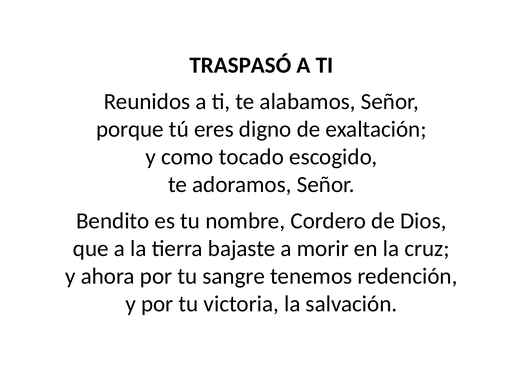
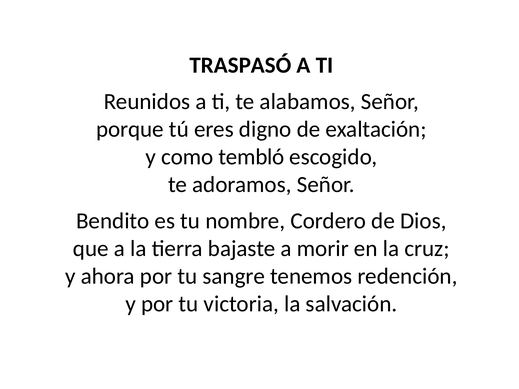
tocado: tocado -> tembló
